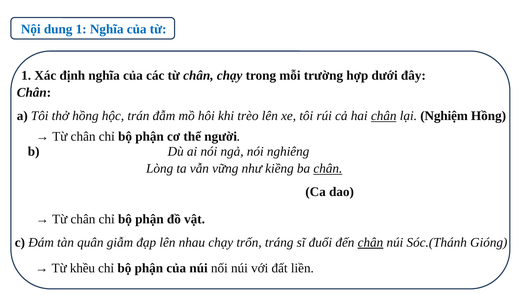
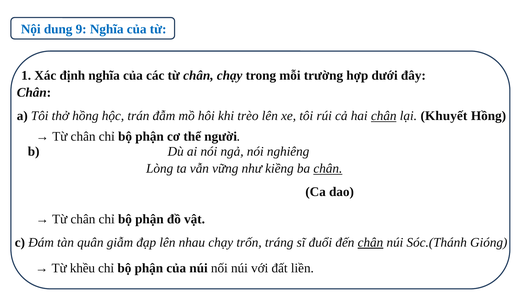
dung 1: 1 -> 9
Nghiệm: Nghiệm -> Khuyết
